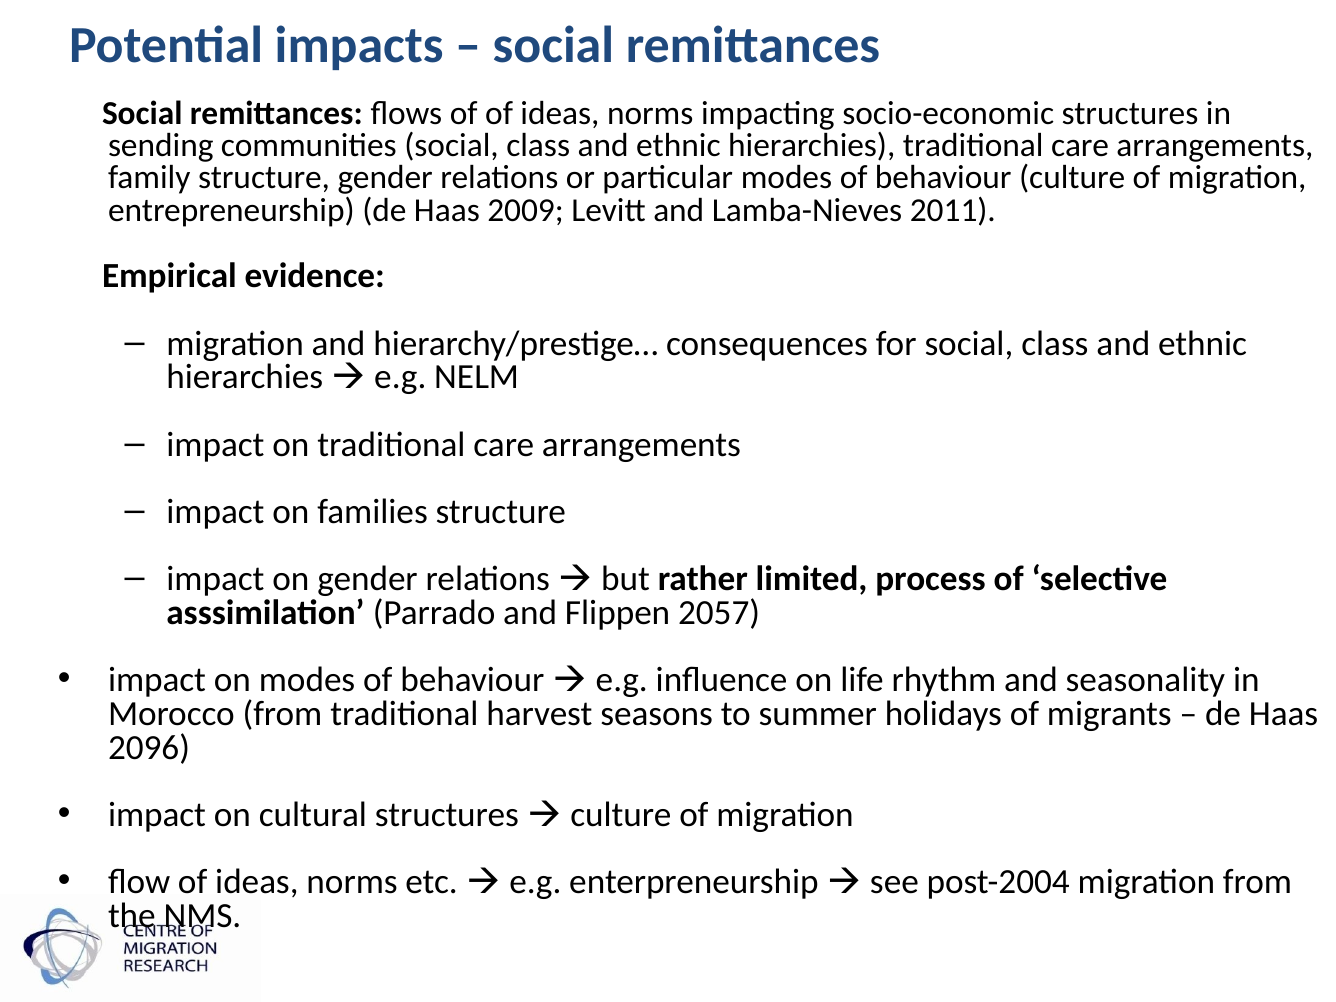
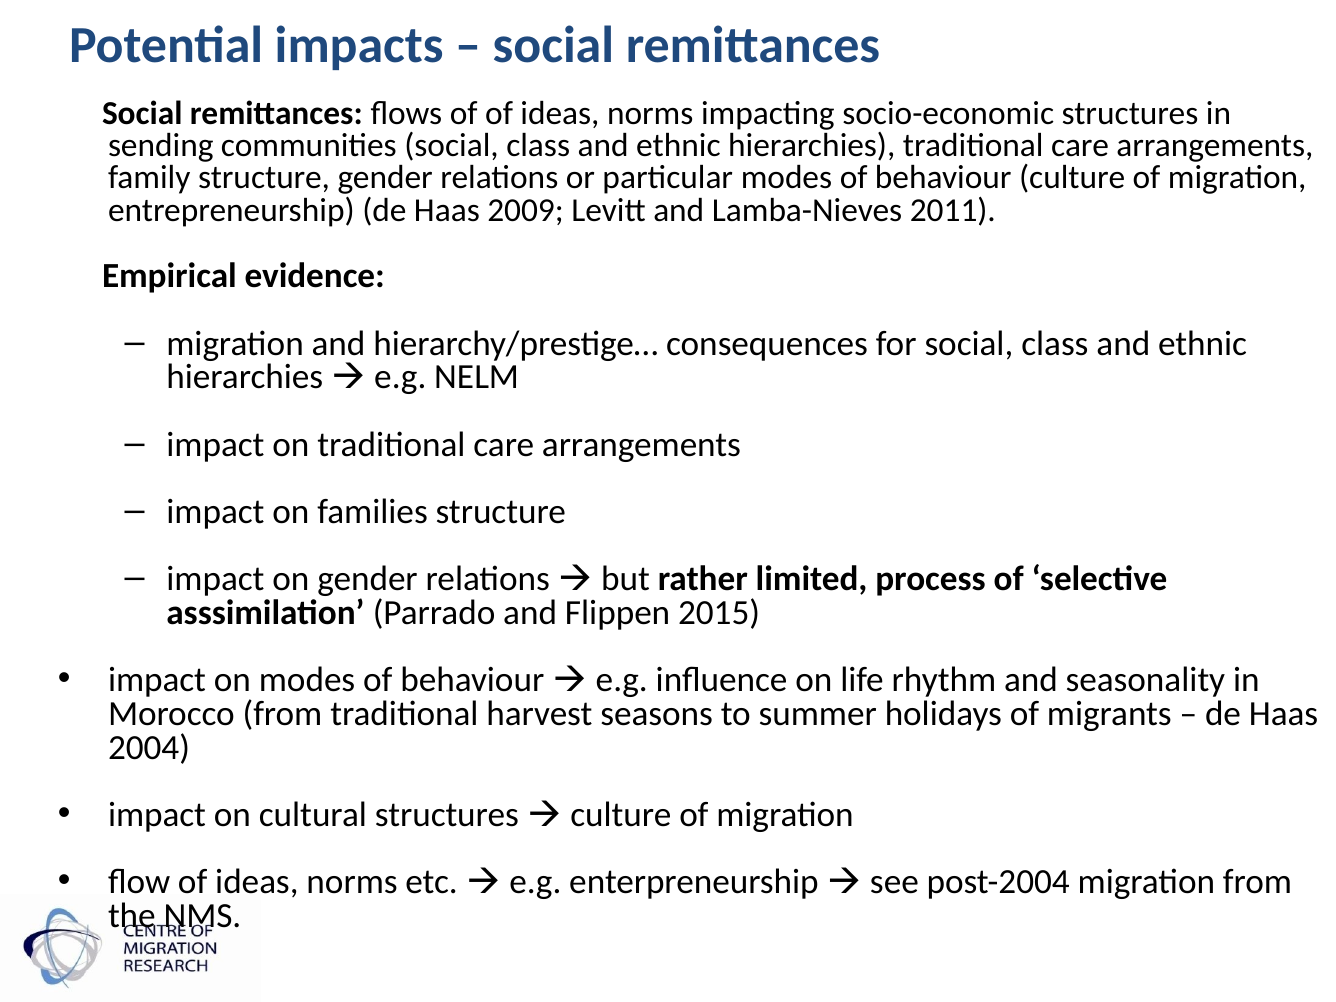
2057: 2057 -> 2015
2096: 2096 -> 2004
